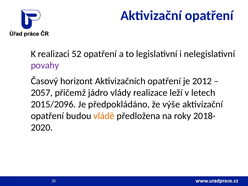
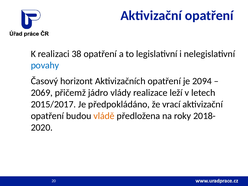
52: 52 -> 38
povahy colour: purple -> blue
2012: 2012 -> 2094
2057: 2057 -> 2069
2015/2096: 2015/2096 -> 2015/2017
výše: výše -> vrací
